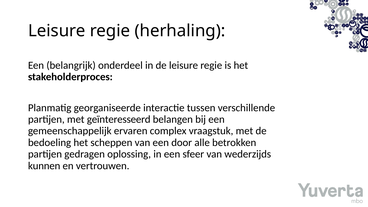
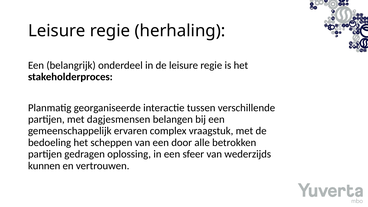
geïnteresseerd: geïnteresseerd -> dagjesmensen
